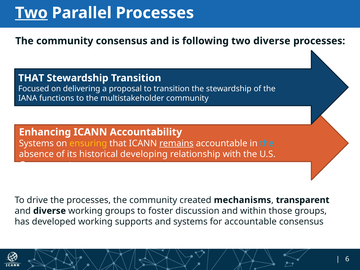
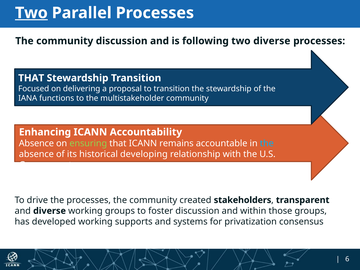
community consensus: consensus -> discussion
Systems at (36, 143): Systems -> Absence
ensuring colour: yellow -> light green
remains underline: present -> none
mechanisms: mechanisms -> stakeholders
for accountable: accountable -> privatization
